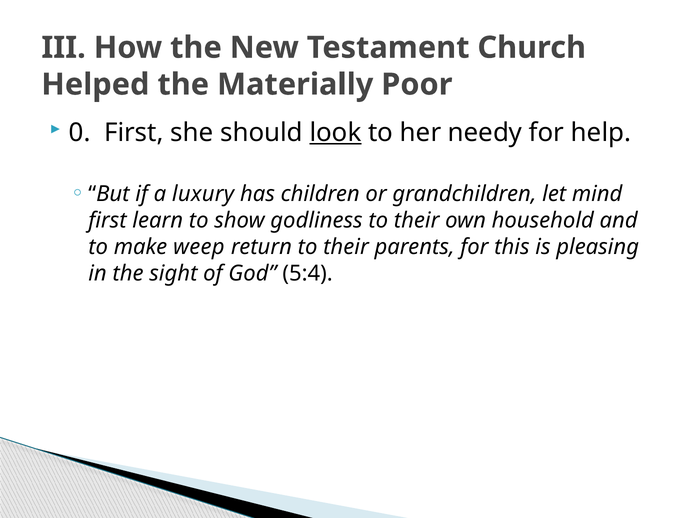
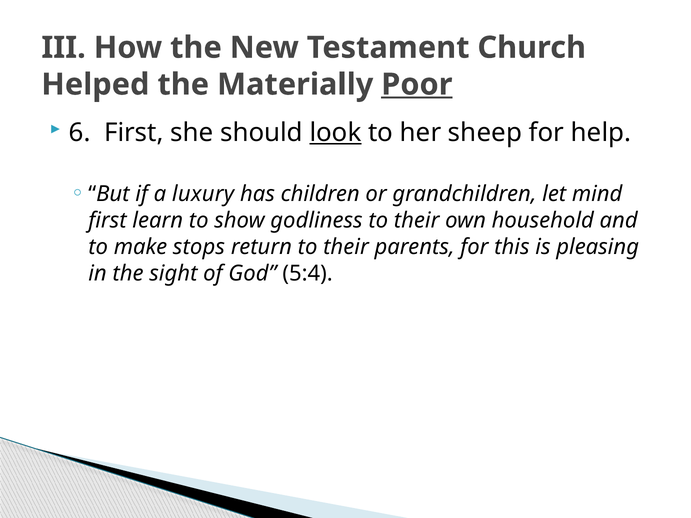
Poor underline: none -> present
0: 0 -> 6
needy: needy -> sheep
weep: weep -> stops
